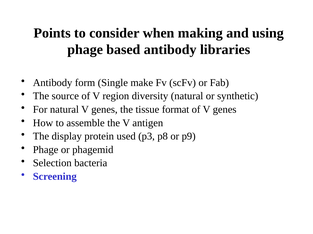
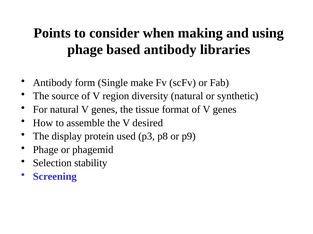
antigen: antigen -> desired
bacteria: bacteria -> stability
